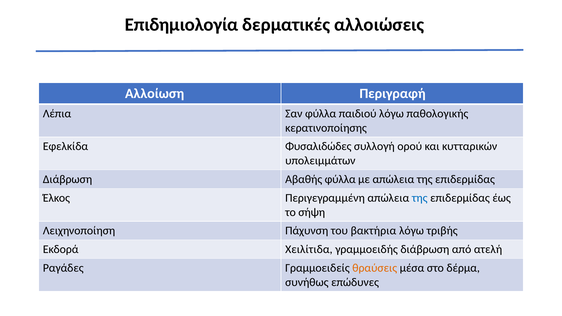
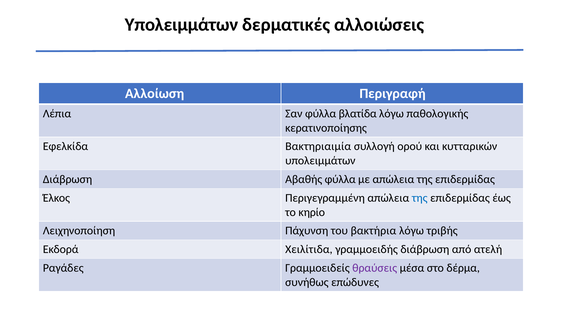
Επιδημιολογία at (182, 25): Επιδημιολογία -> Υπολειμμάτων
παιδιού: παιδιού -> βλατίδα
Φυσαλιδώδες: Φυσαλιδώδες -> Βακτηριαιμία
σήψη: σήψη -> κηρίο
θραύσεις colour: orange -> purple
